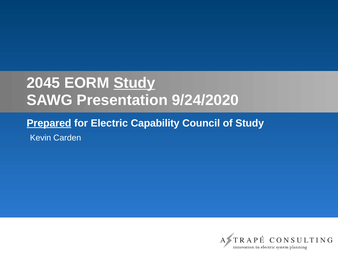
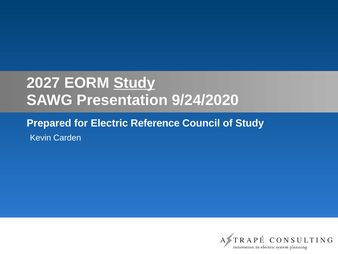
2045: 2045 -> 2027
Prepared underline: present -> none
Capability: Capability -> Reference
